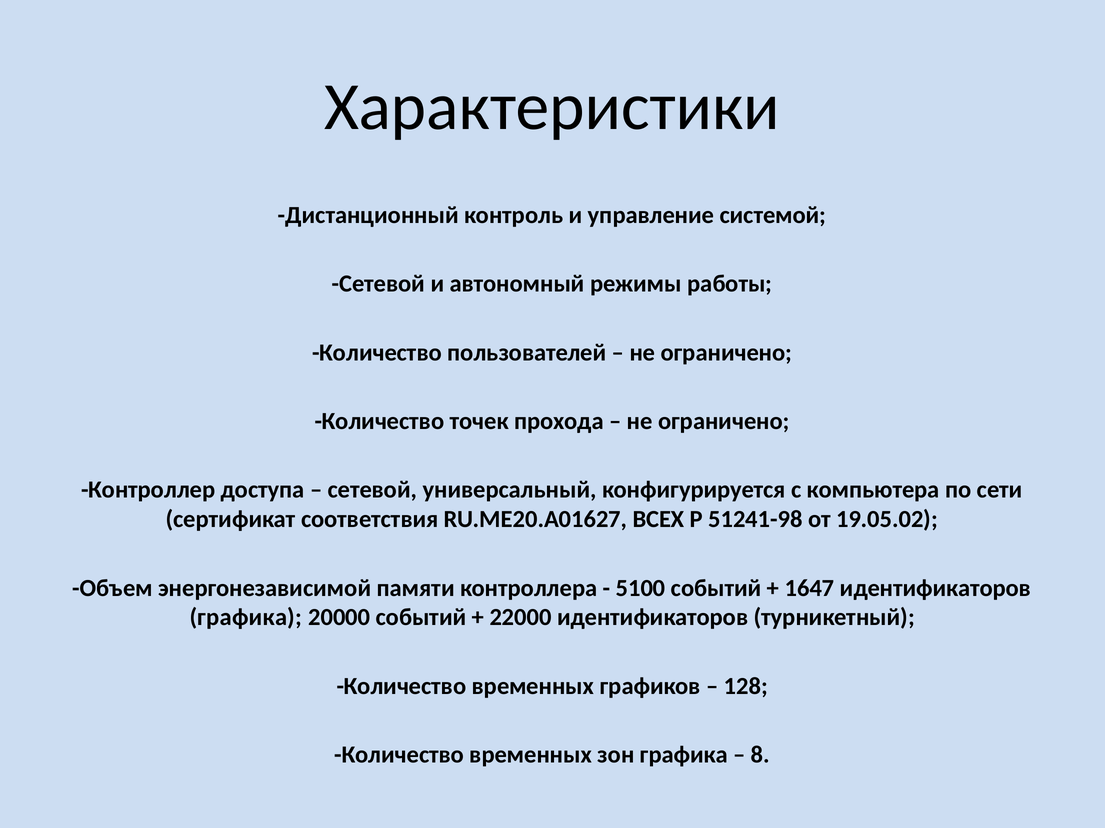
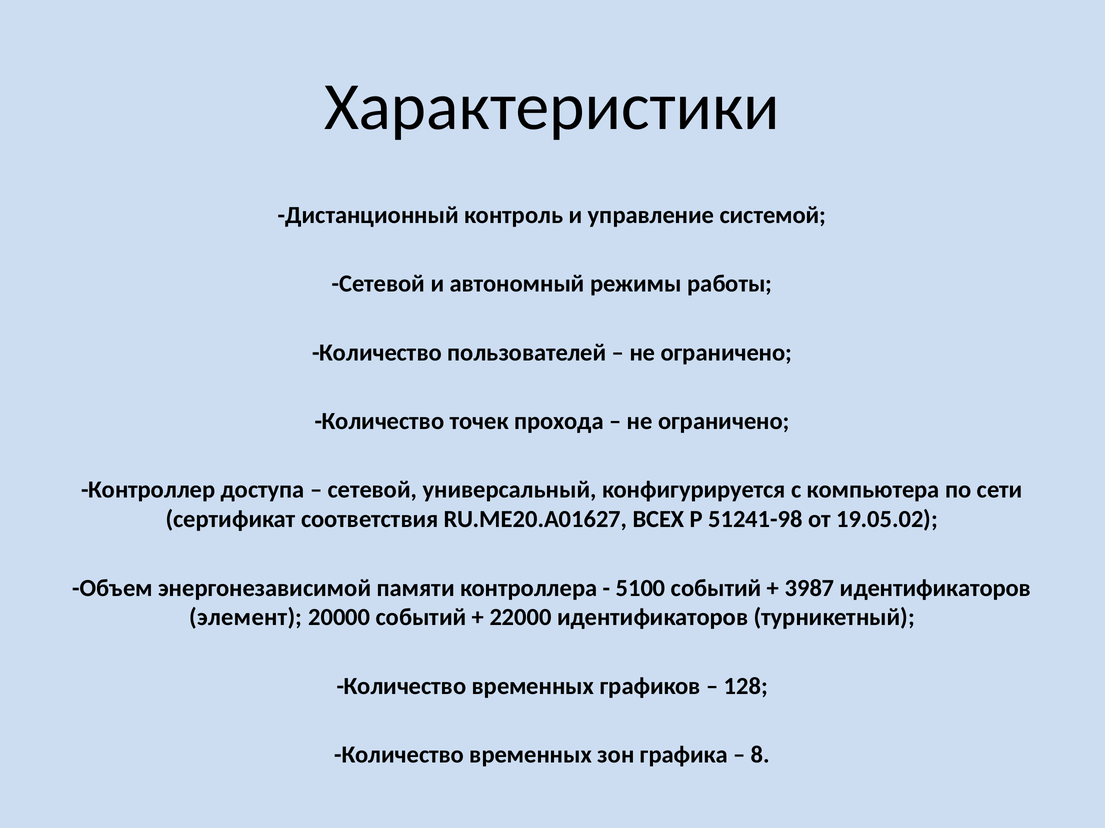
1647: 1647 -> 3987
графика at (246, 618): графика -> элемент
